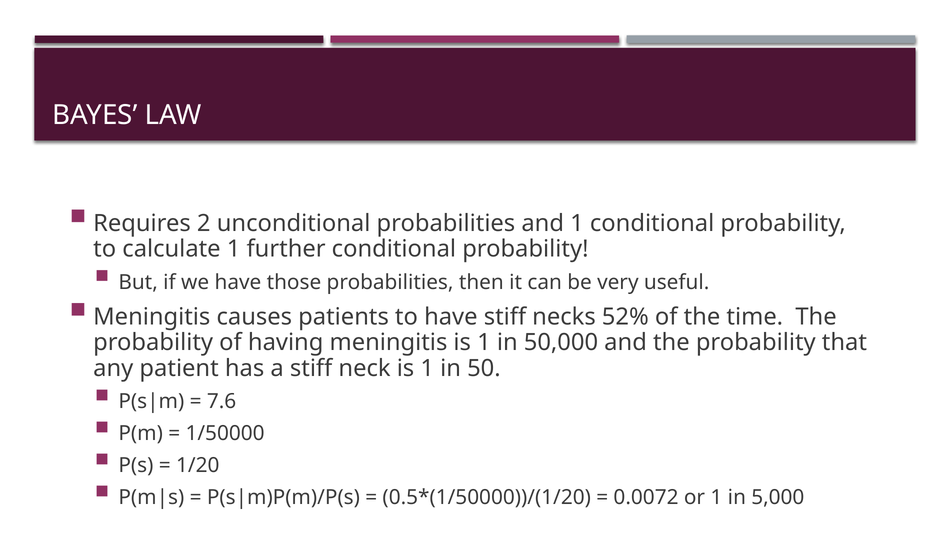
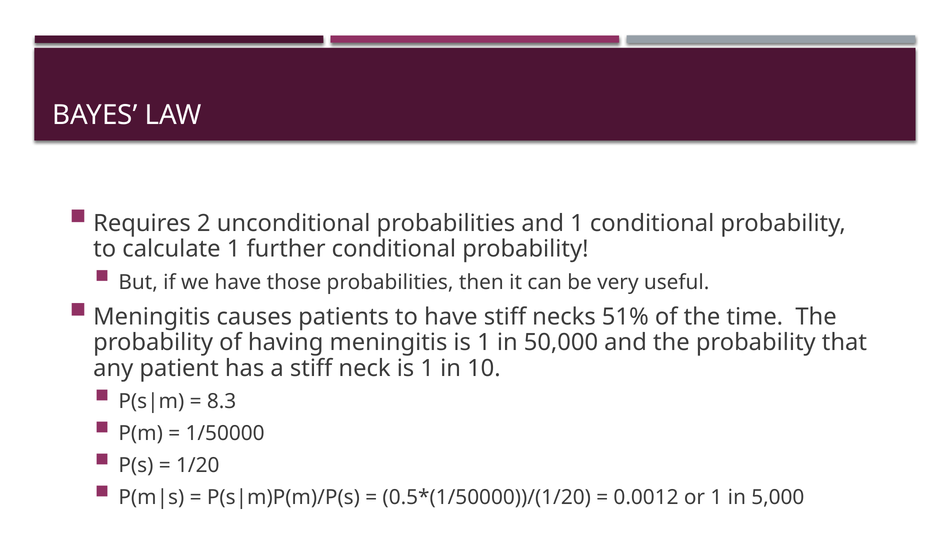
52%: 52% -> 51%
50: 50 -> 10
7.6: 7.6 -> 8.3
0.0072: 0.0072 -> 0.0012
